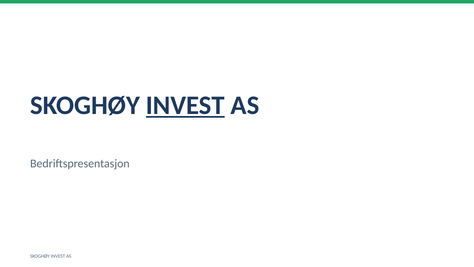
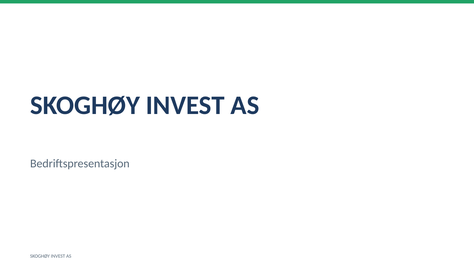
INVEST at (185, 105) underline: present -> none
